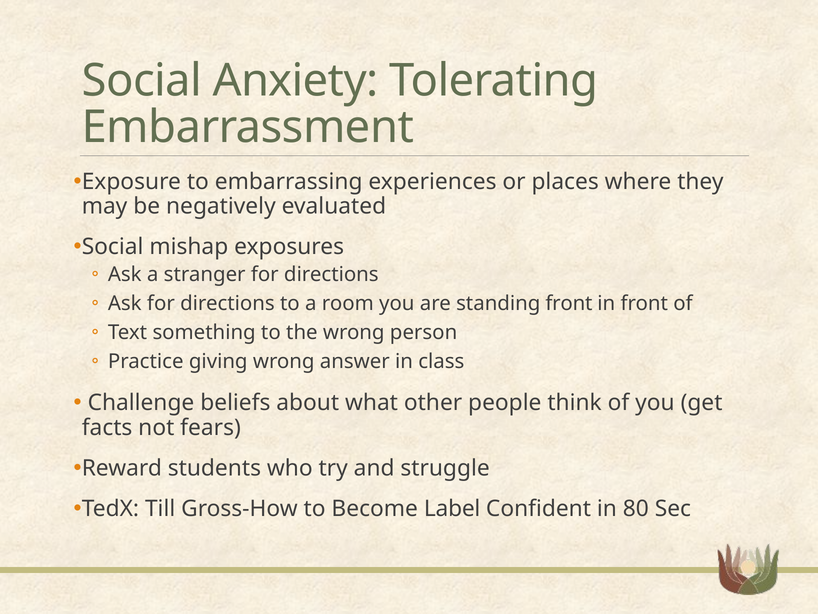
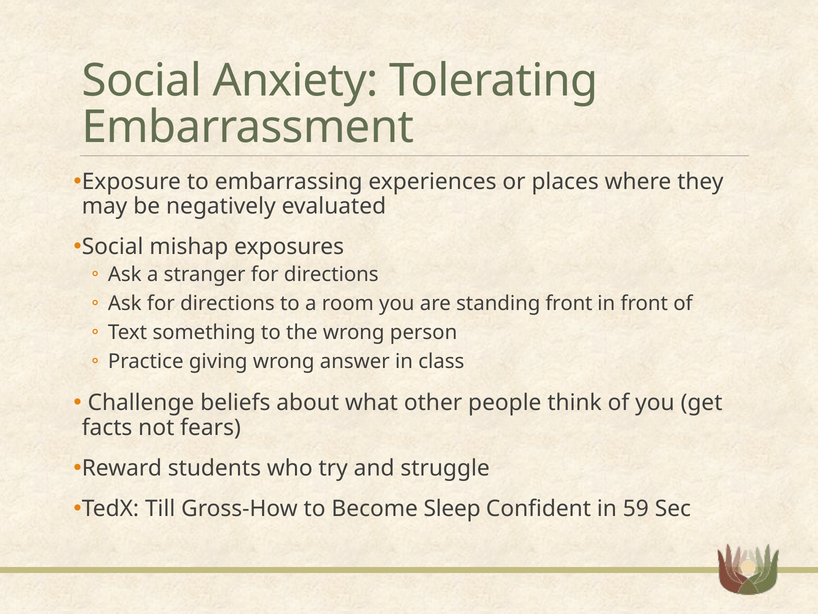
Label: Label -> Sleep
80: 80 -> 59
